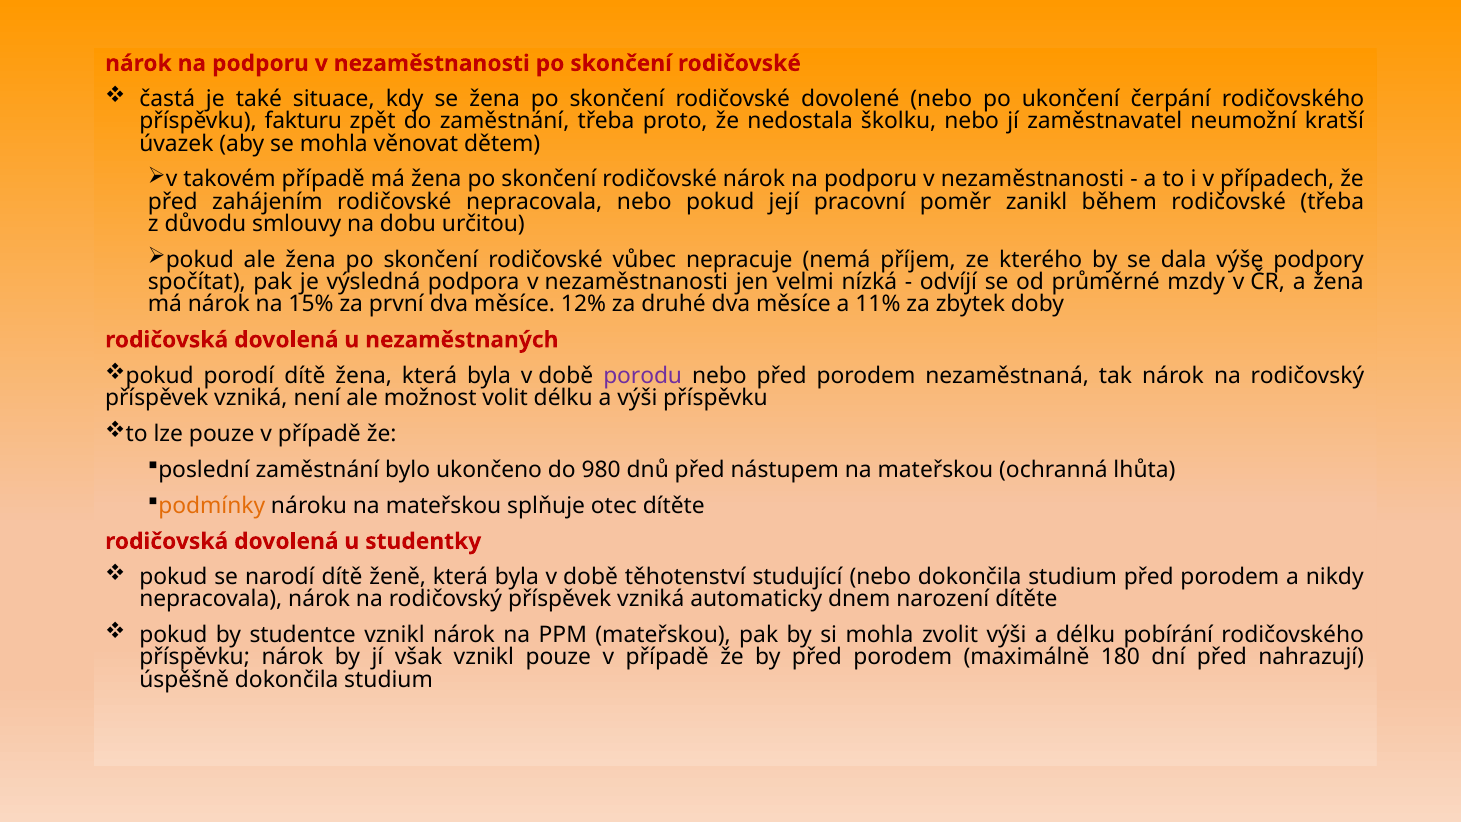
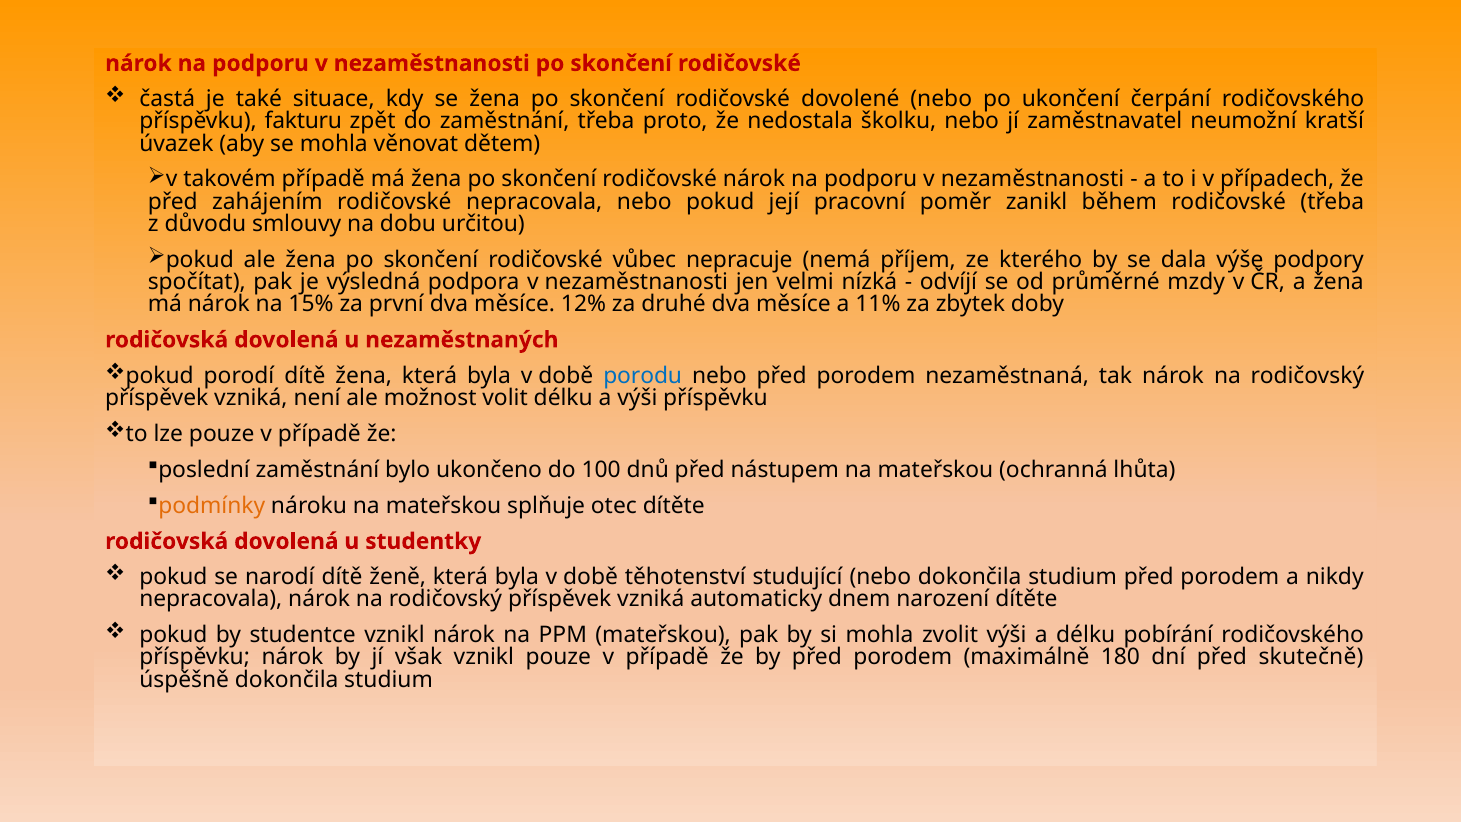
porodu colour: purple -> blue
980: 980 -> 100
nahrazují: nahrazují -> skutečně
